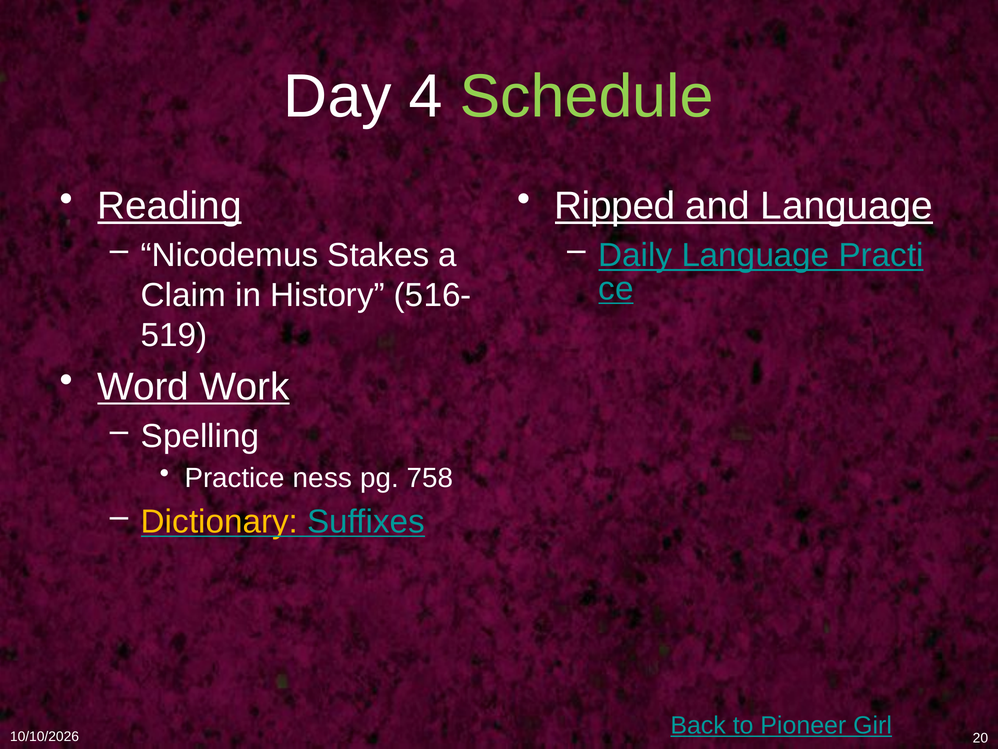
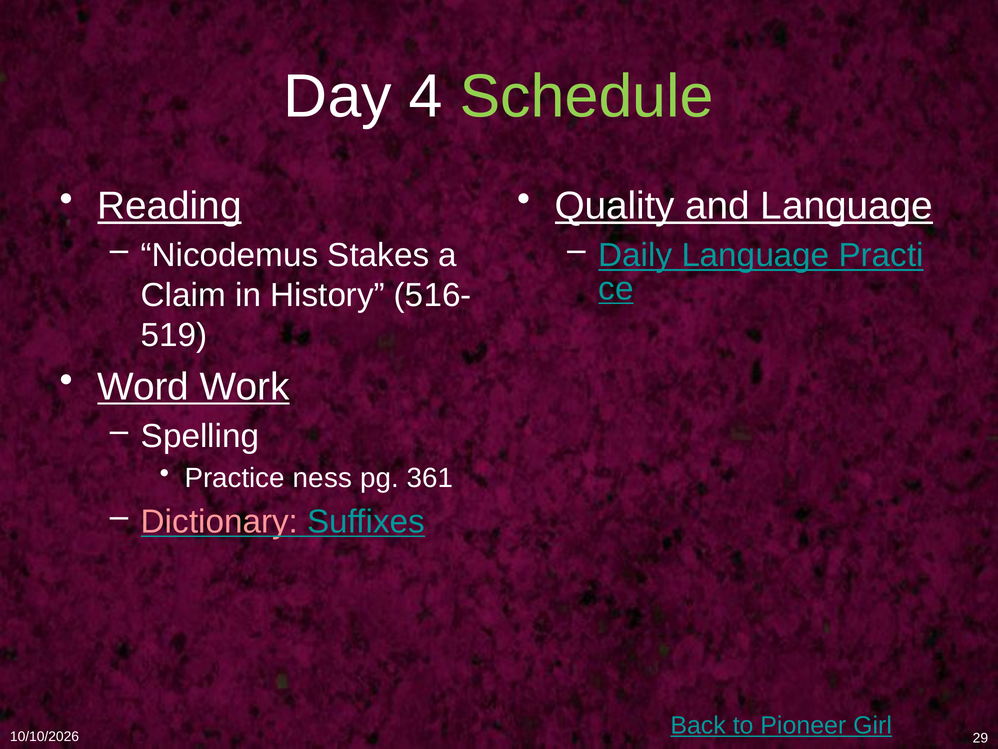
Ripped: Ripped -> Quality
758: 758 -> 361
Dictionary colour: yellow -> pink
20: 20 -> 29
